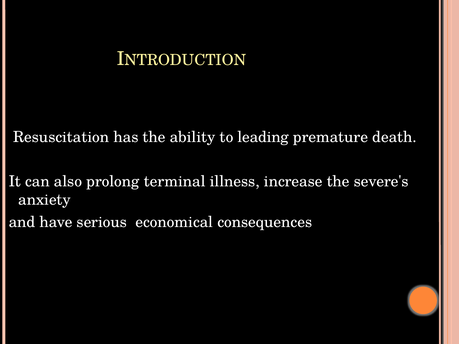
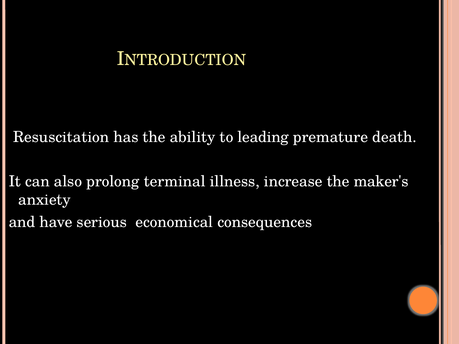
severe's: severe's -> maker's
